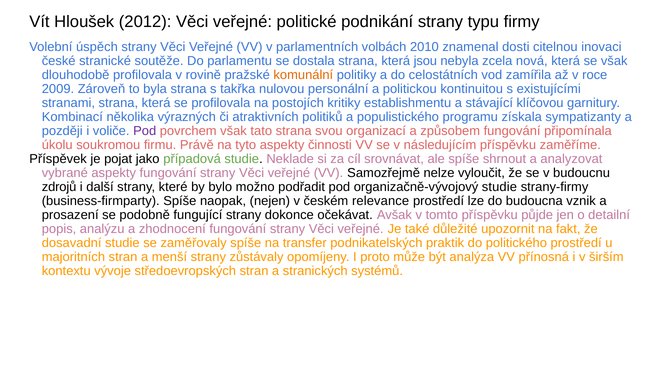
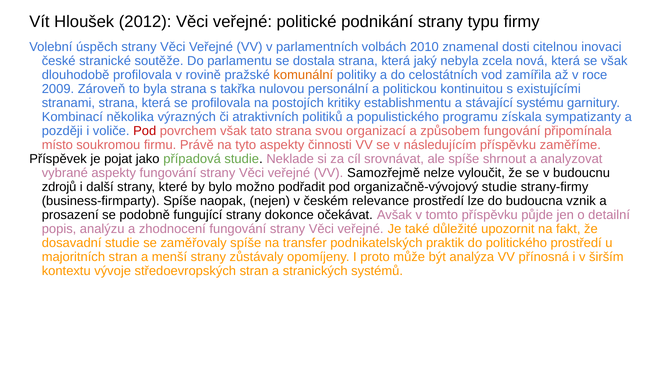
jsou: jsou -> jaký
klíčovou: klíčovou -> systému
Pod at (145, 131) colour: purple -> red
úkolu: úkolu -> místo
